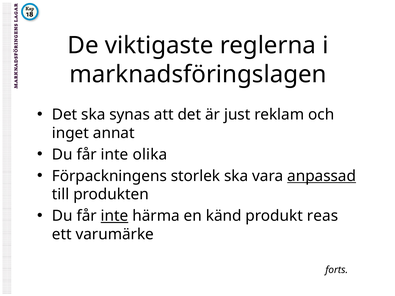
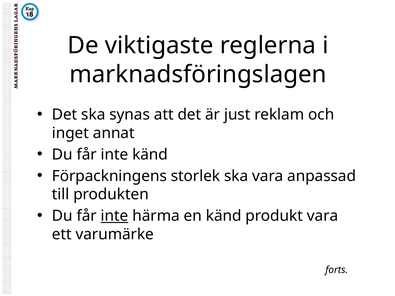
inte olika: olika -> känd
anpassad underline: present -> none
produkt reas: reas -> vara
